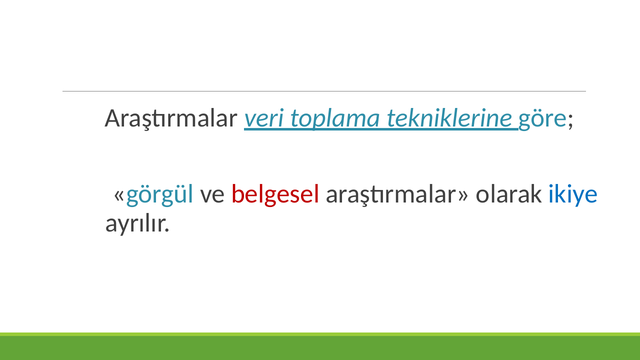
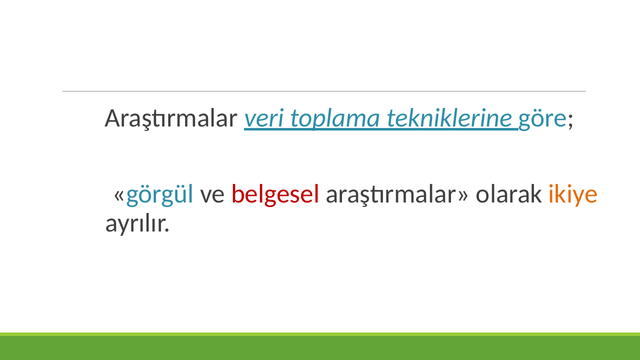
ikiye colour: blue -> orange
